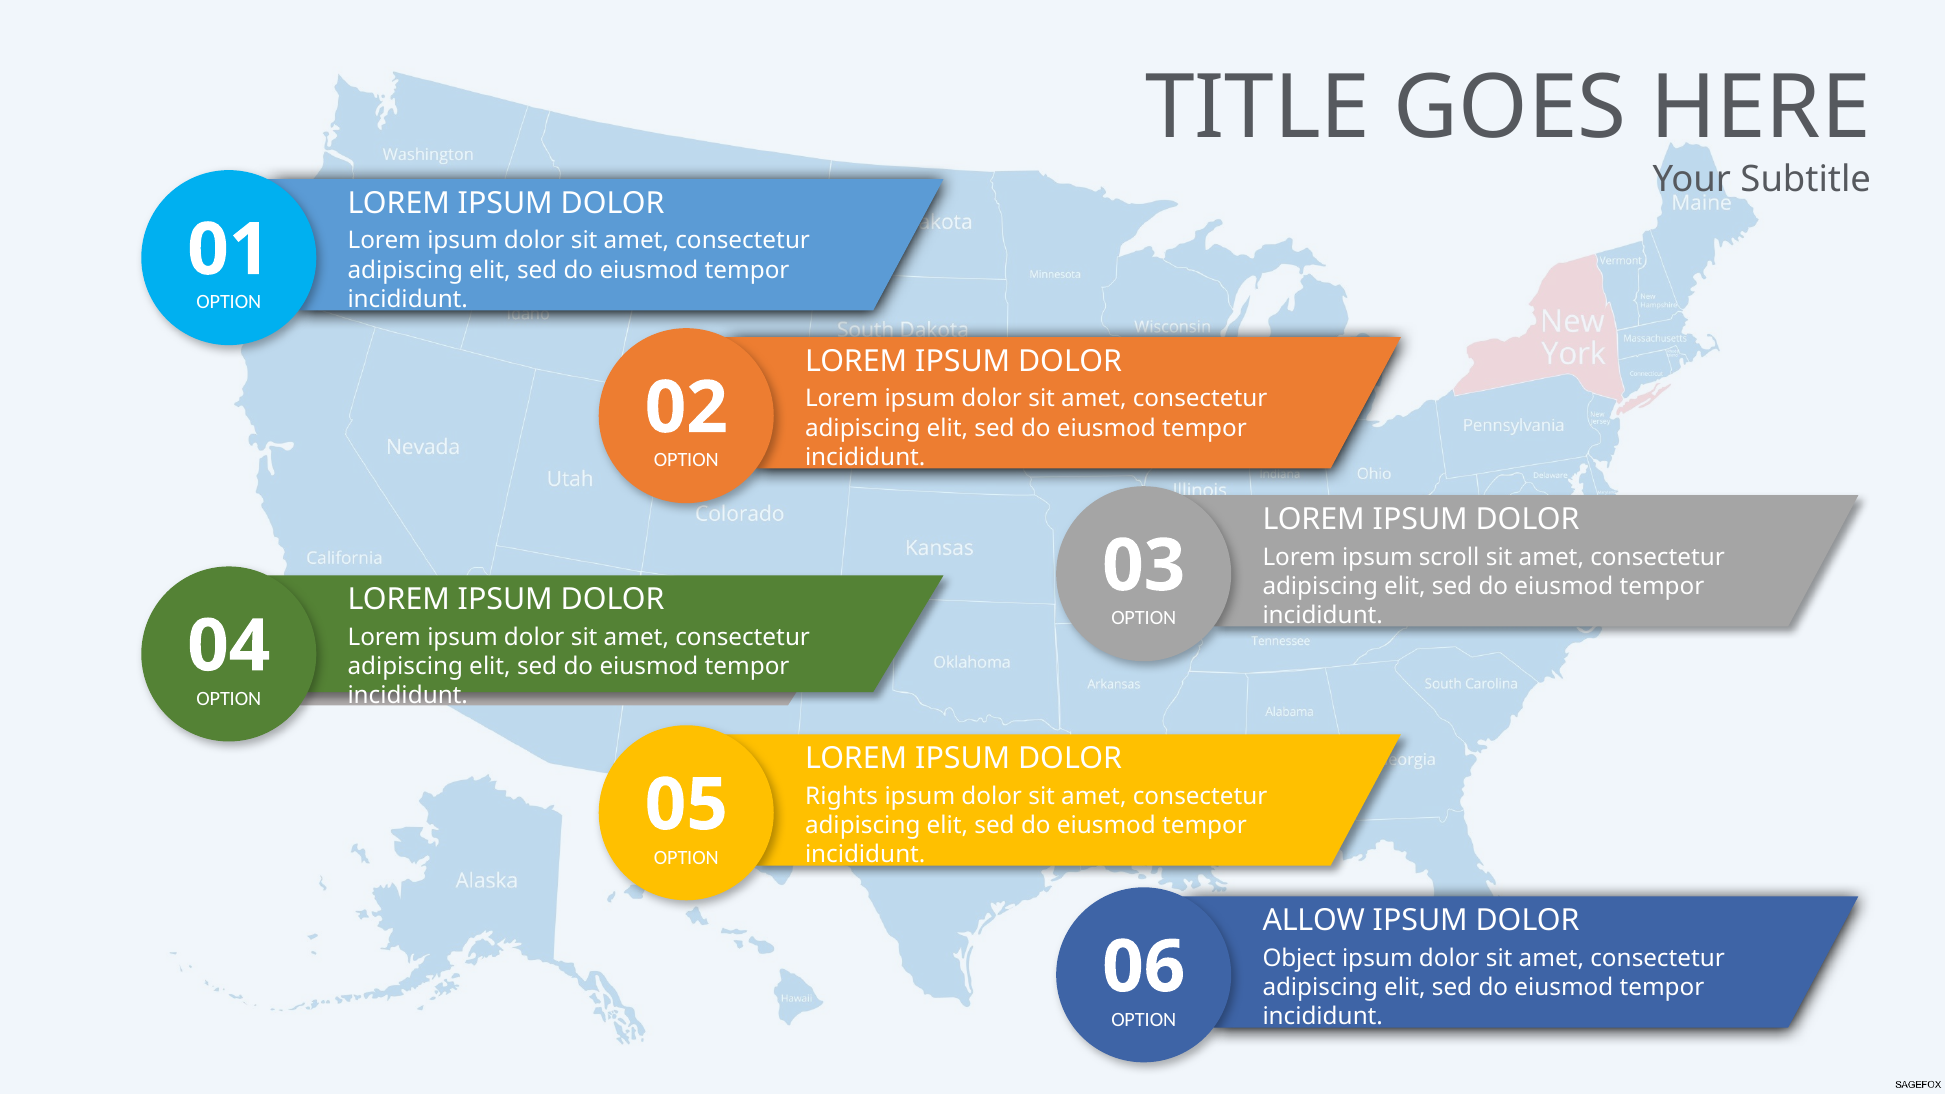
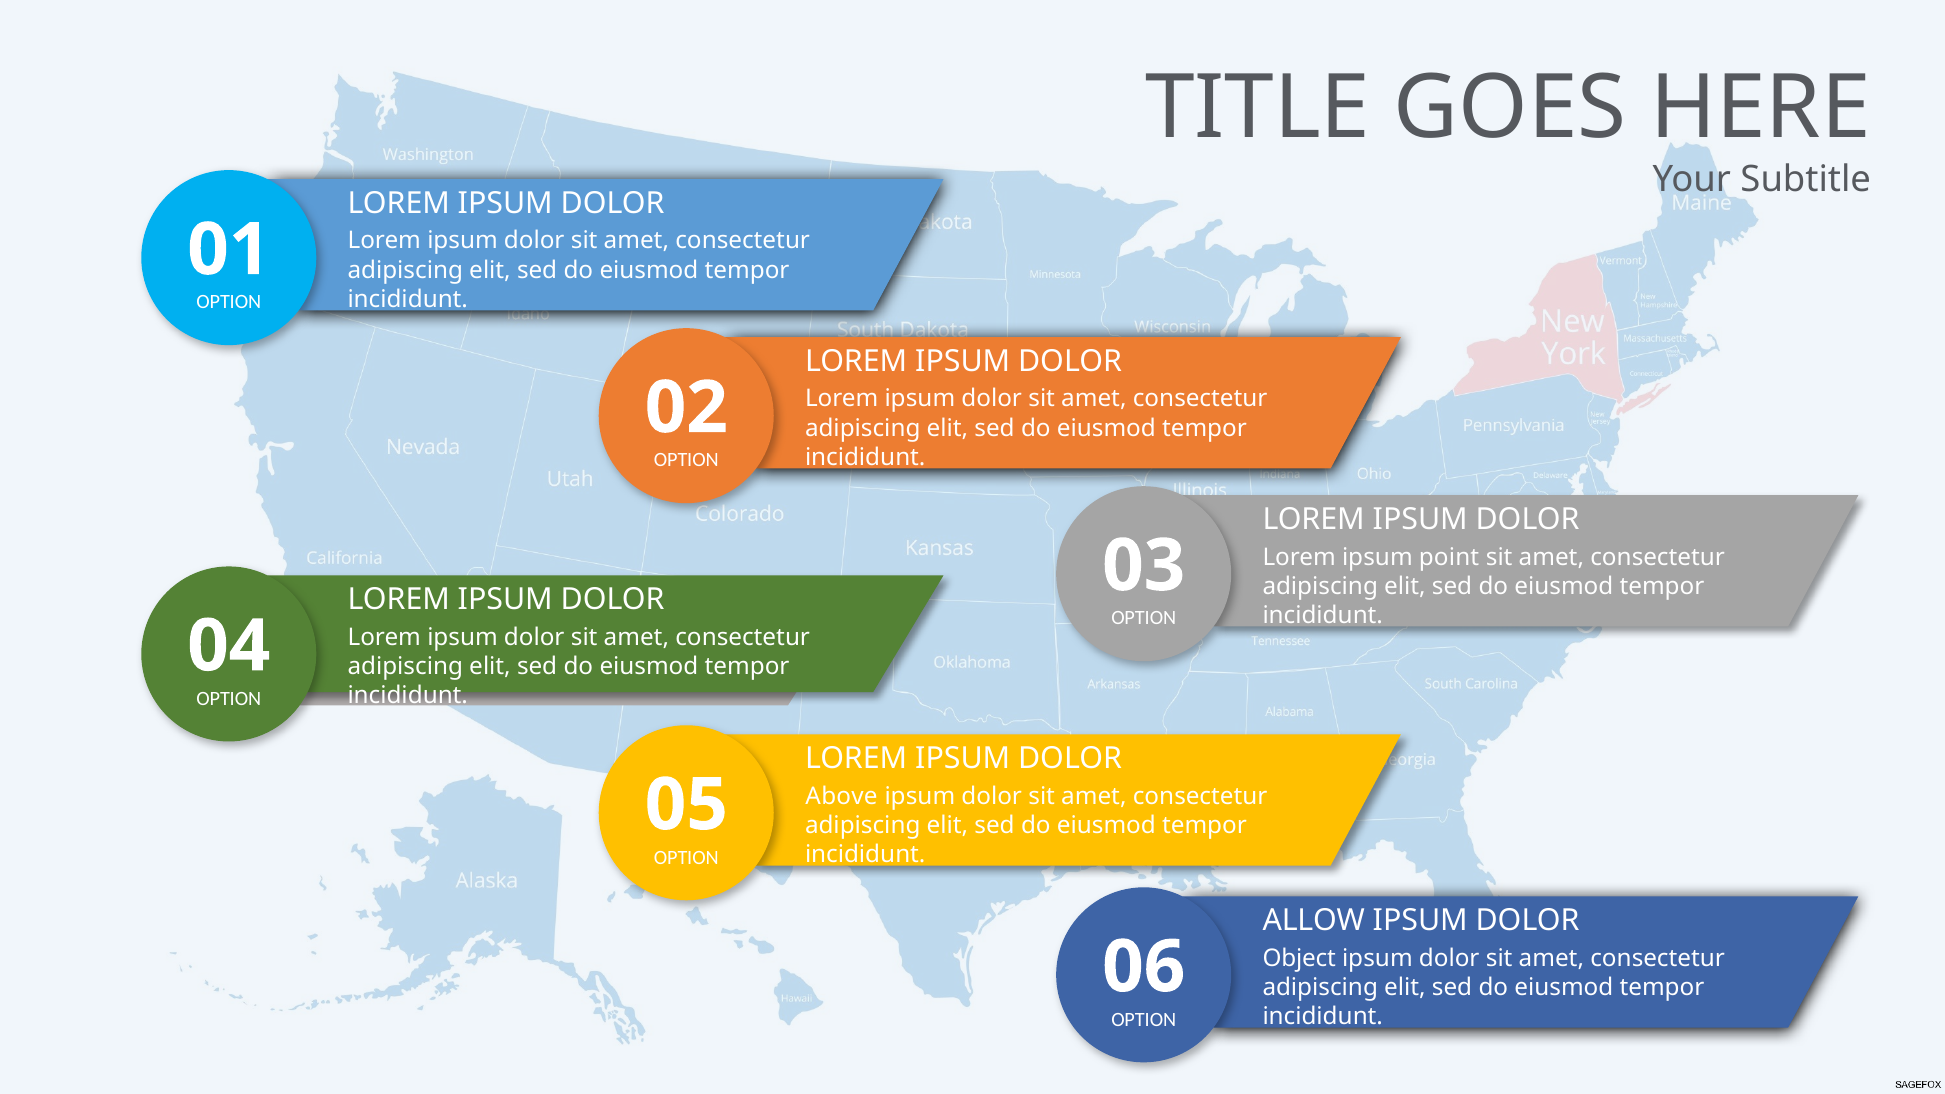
scroll: scroll -> point
Rights: Rights -> Above
